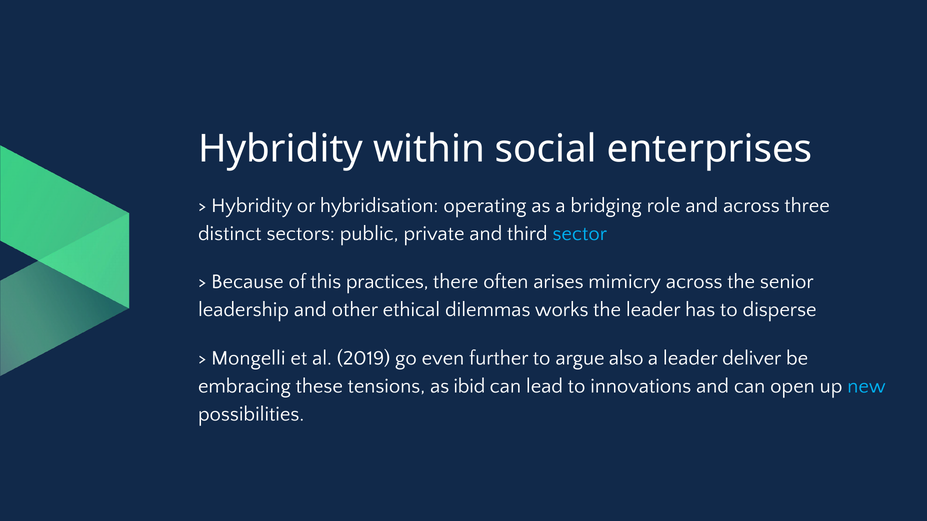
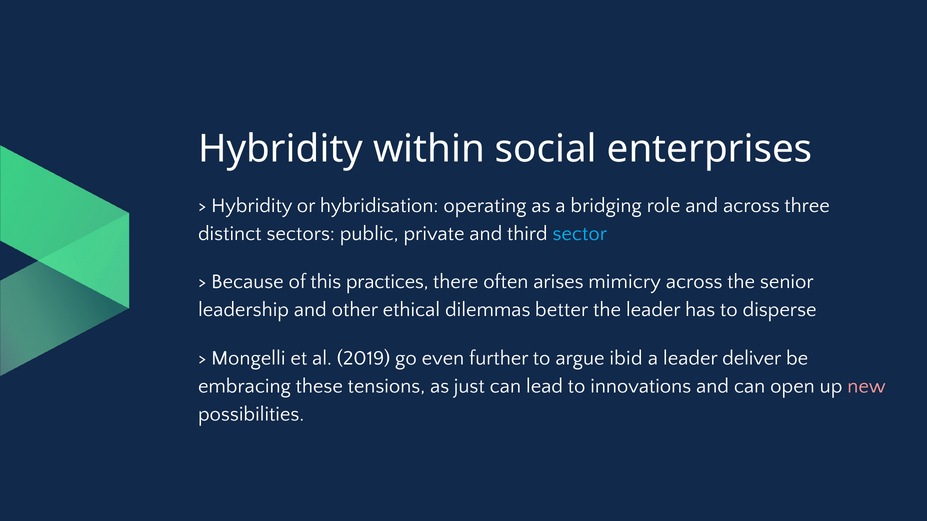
works: works -> better
also: also -> ibid
ibid: ibid -> just
new colour: light blue -> pink
